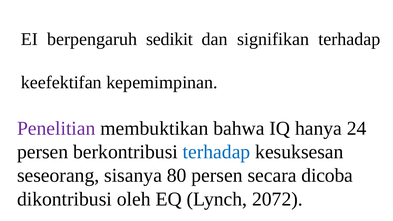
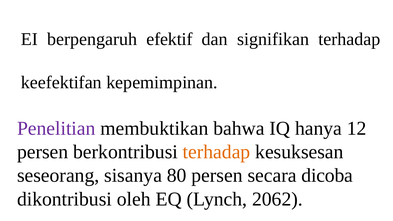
sedikit: sedikit -> efektif
24: 24 -> 12
terhadap at (217, 152) colour: blue -> orange
2072: 2072 -> 2062
